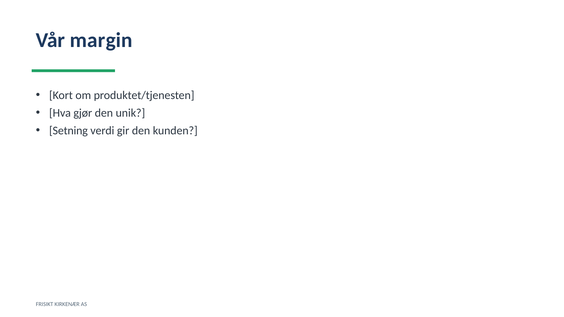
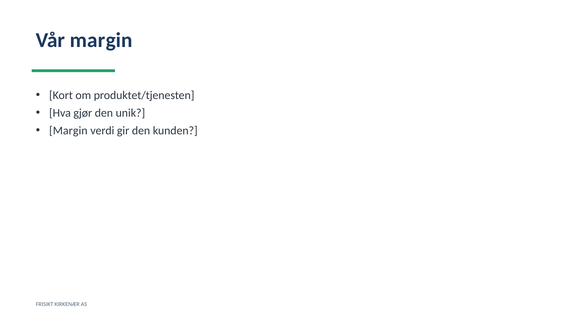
Setning at (68, 131): Setning -> Margin
